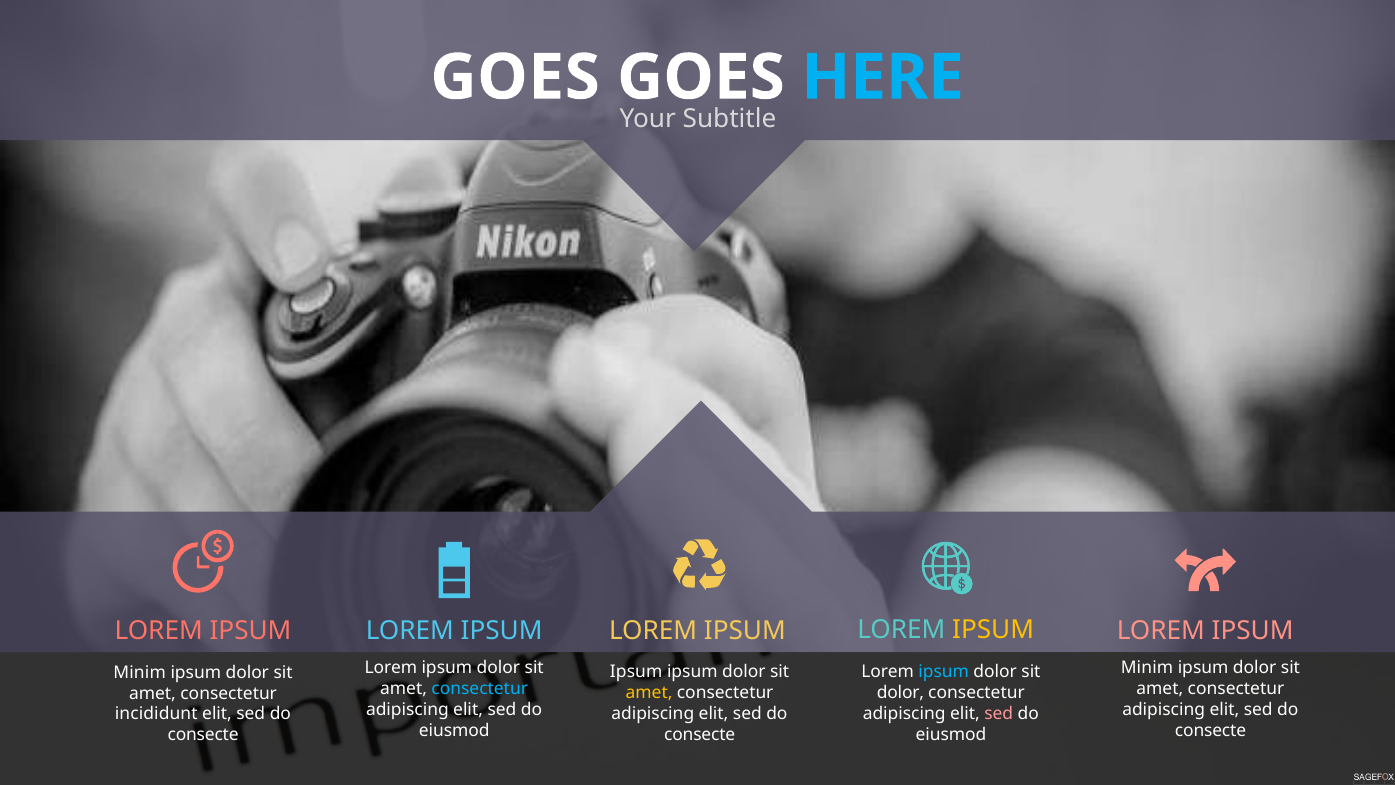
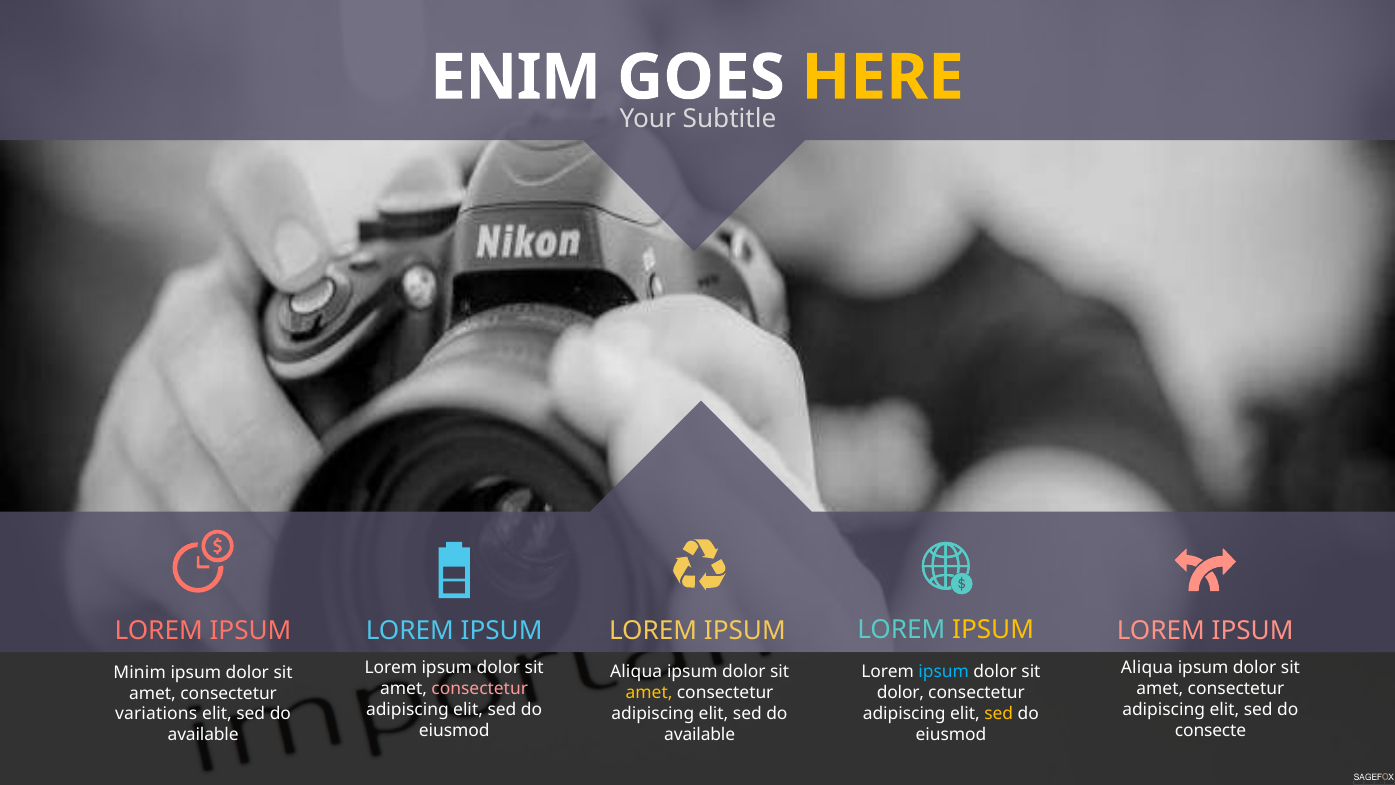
GOES at (515, 77): GOES -> ENIM
HERE colour: light blue -> yellow
Minim at (1147, 667): Minim -> Aliqua
Ipsum at (636, 672): Ipsum -> Aliqua
consectetur at (480, 688) colour: light blue -> pink
sed at (999, 713) colour: pink -> yellow
incididunt: incididunt -> variations
consecte at (700, 734): consecte -> available
consecte at (203, 735): consecte -> available
